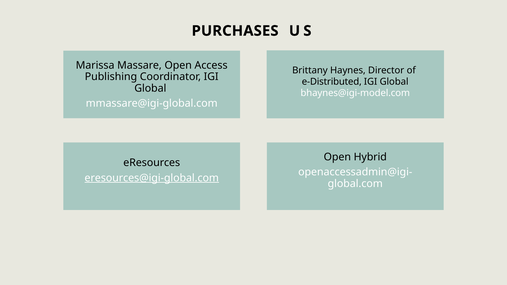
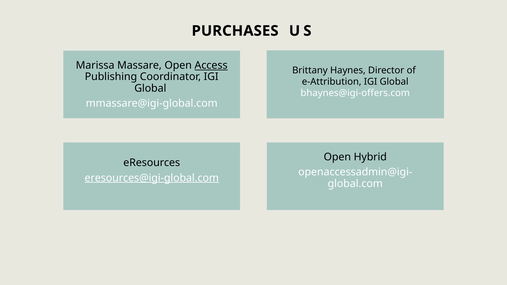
Access underline: none -> present
e-Distributed: e-Distributed -> e-Attribution
bhaynes@igi-model.com: bhaynes@igi-model.com -> bhaynes@igi-offers.com
